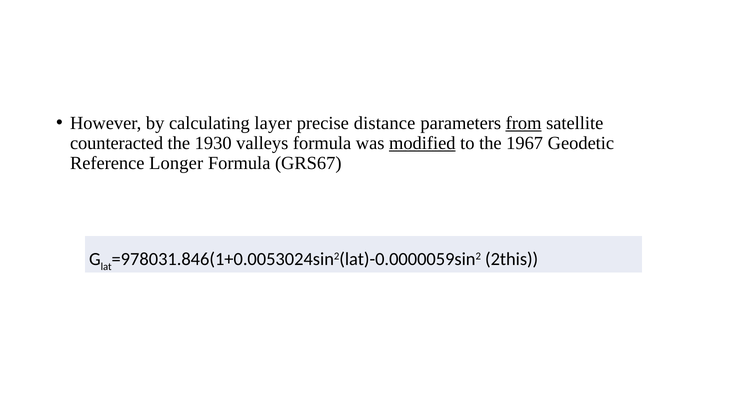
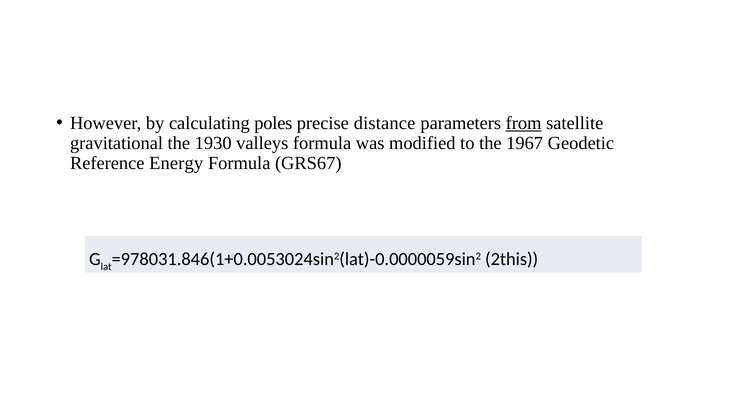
layer: layer -> poles
counteracted: counteracted -> gravitational
modified underline: present -> none
Longer: Longer -> Energy
